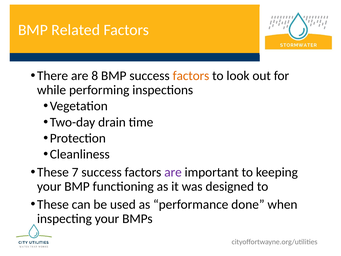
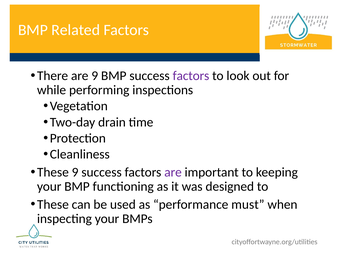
are 8: 8 -> 9
factors at (191, 76) colour: orange -> purple
These 7: 7 -> 9
done: done -> must
